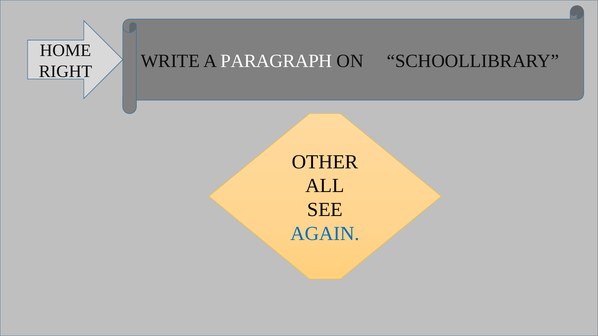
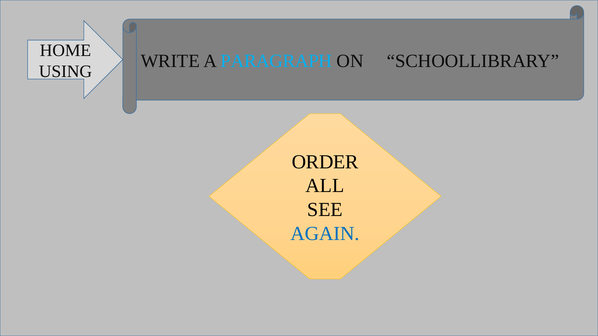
PARAGRAPH colour: white -> light blue
RIGHT: RIGHT -> USING
OTHER: OTHER -> ORDER
